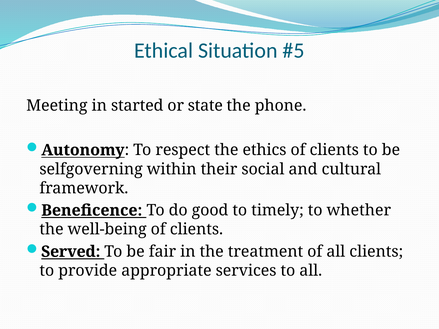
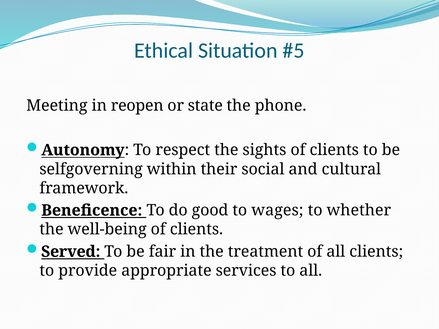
started: started -> reopen
ethics: ethics -> sights
timely: timely -> wages
